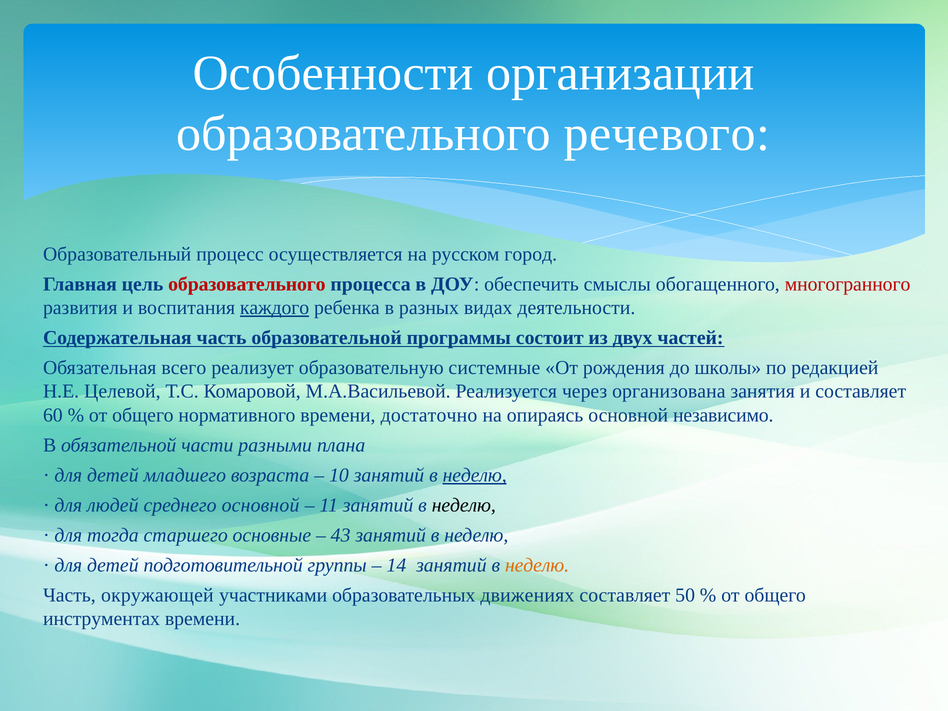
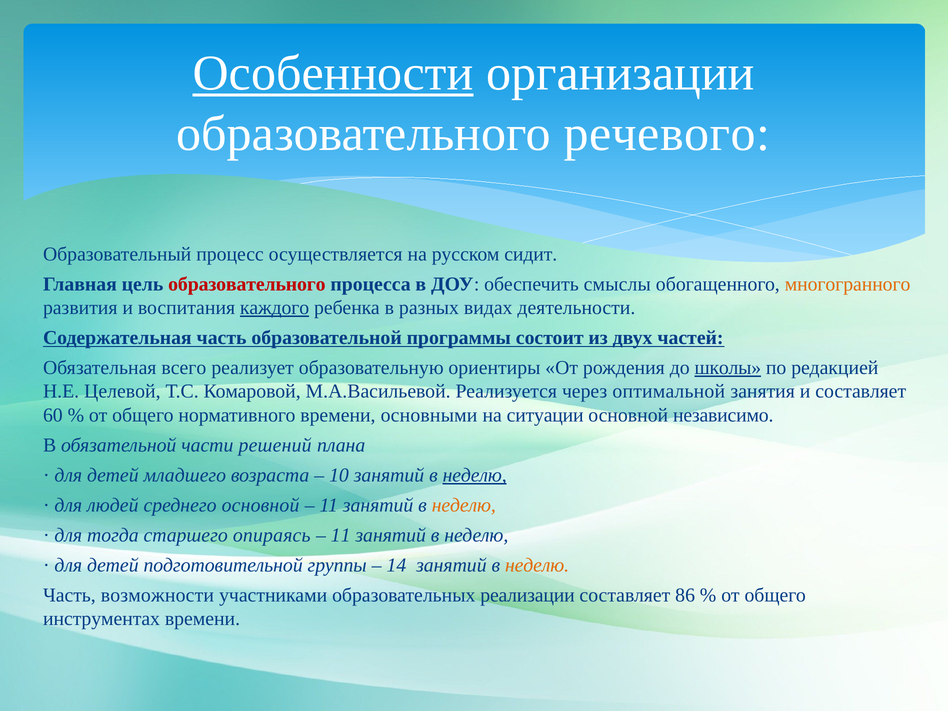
Особенности underline: none -> present
город: город -> сидит
многогранного colour: red -> orange
системные: системные -> ориентиры
школы underline: none -> present
организована: организована -> оптимальной
достаточно: достаточно -> основными
опираясь: опираясь -> ситуации
разными: разными -> решений
неделю at (464, 505) colour: black -> orange
основные: основные -> опираясь
43 at (341, 535): 43 -> 11
окружающей: окружающей -> возможности
движениях: движениях -> реализации
50: 50 -> 86
